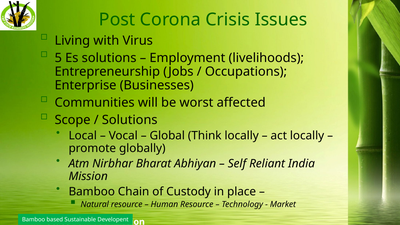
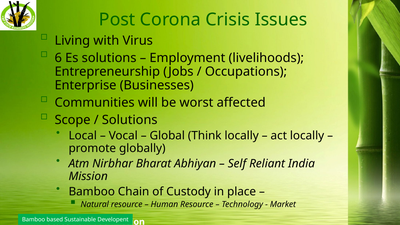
5: 5 -> 6
